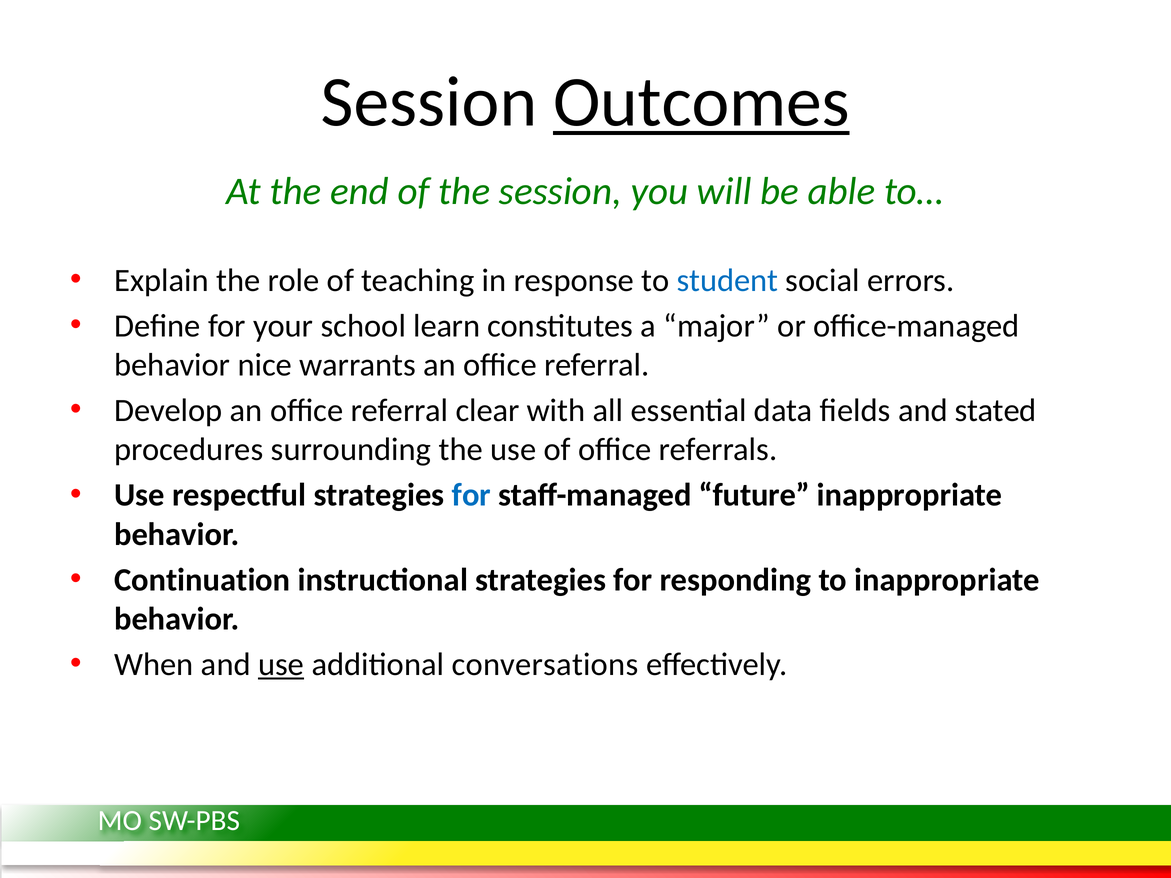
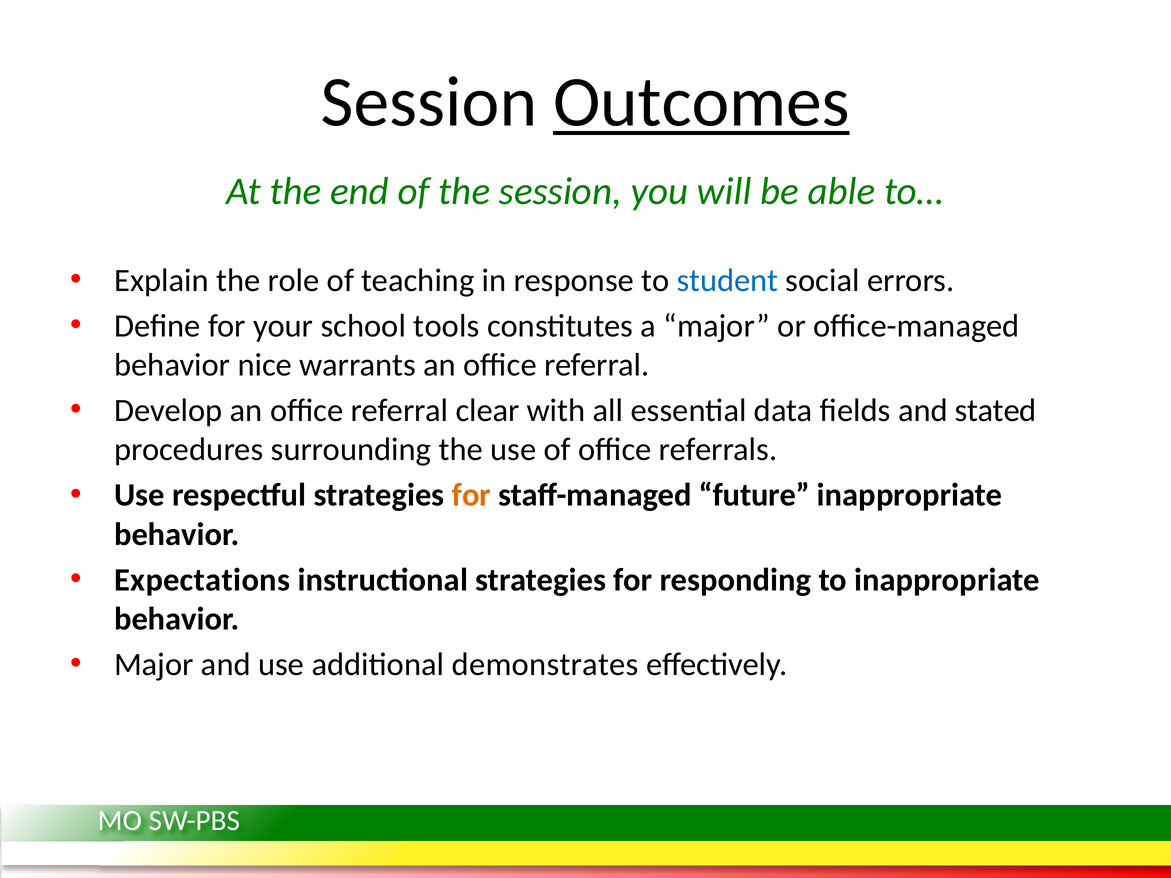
learn: learn -> tools
for at (471, 495) colour: blue -> orange
Continuation: Continuation -> Expectations
When at (154, 665): When -> Major
use at (281, 665) underline: present -> none
conversations: conversations -> demonstrates
